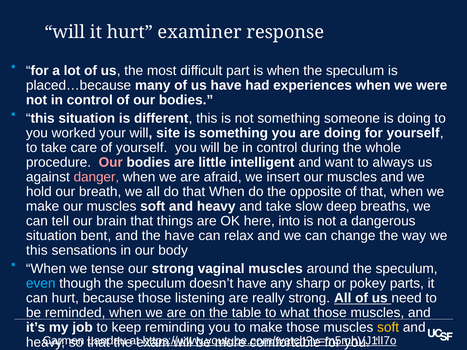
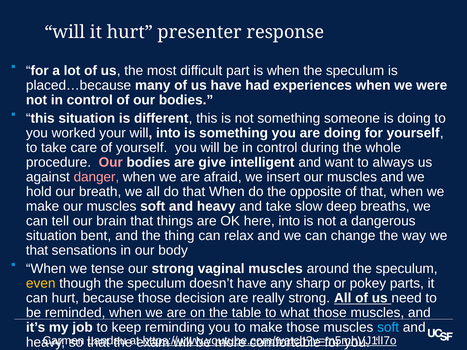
examiner: examiner -> presenter
will site: site -> into
little: little -> give
the have: have -> thing
this at (37, 251): this -> that
even colour: light blue -> yellow
listening: listening -> decision
soft at (388, 328) colour: yellow -> light blue
